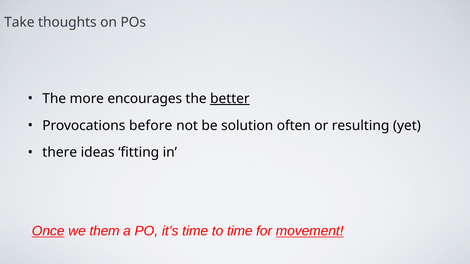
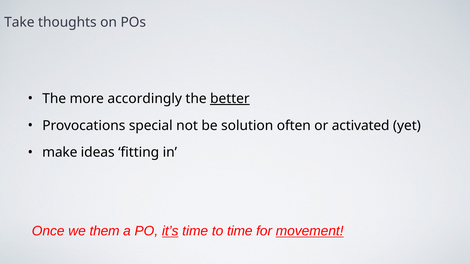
encourages: encourages -> accordingly
before: before -> special
resulting: resulting -> activated
there: there -> make
Once underline: present -> none
it’s underline: none -> present
